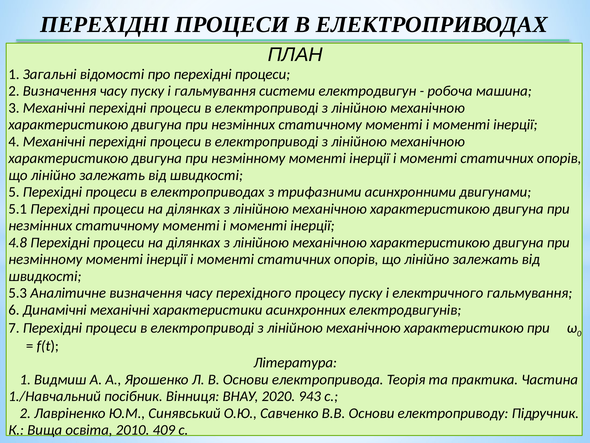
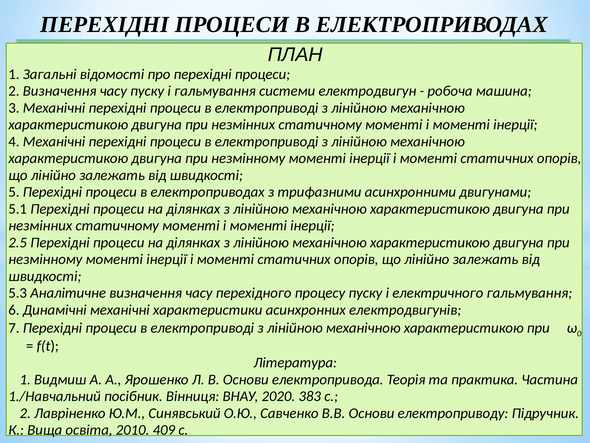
4.8: 4.8 -> 2.5
943: 943 -> 383
